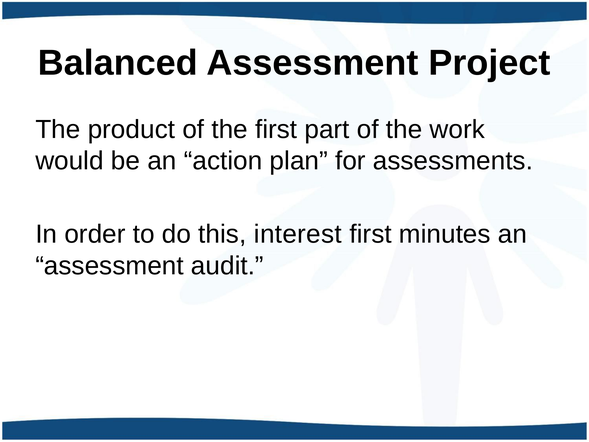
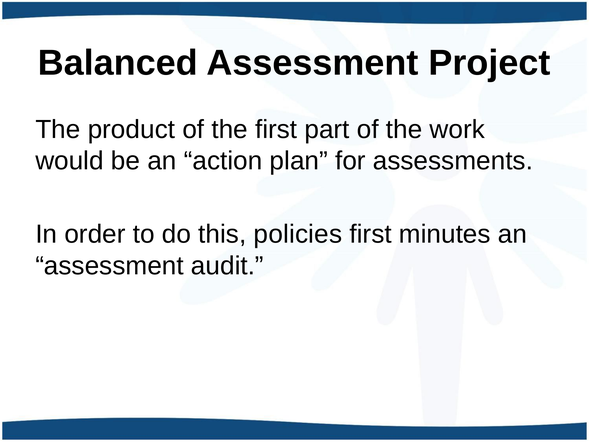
interest: interest -> policies
